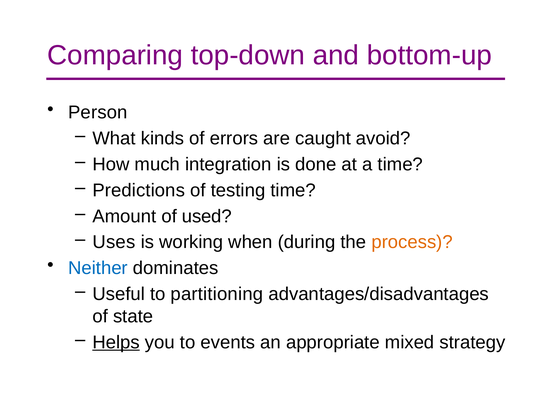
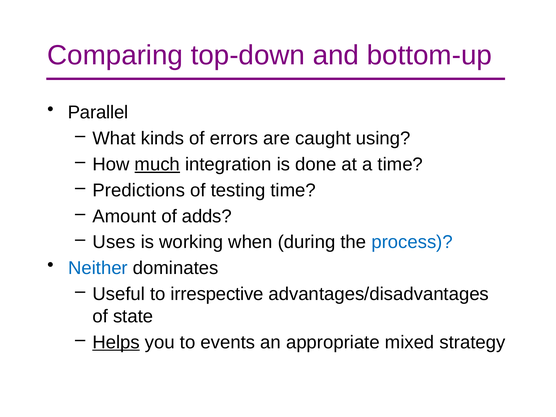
Person: Person -> Parallel
avoid: avoid -> using
much underline: none -> present
used: used -> adds
process colour: orange -> blue
partitioning: partitioning -> irrespective
